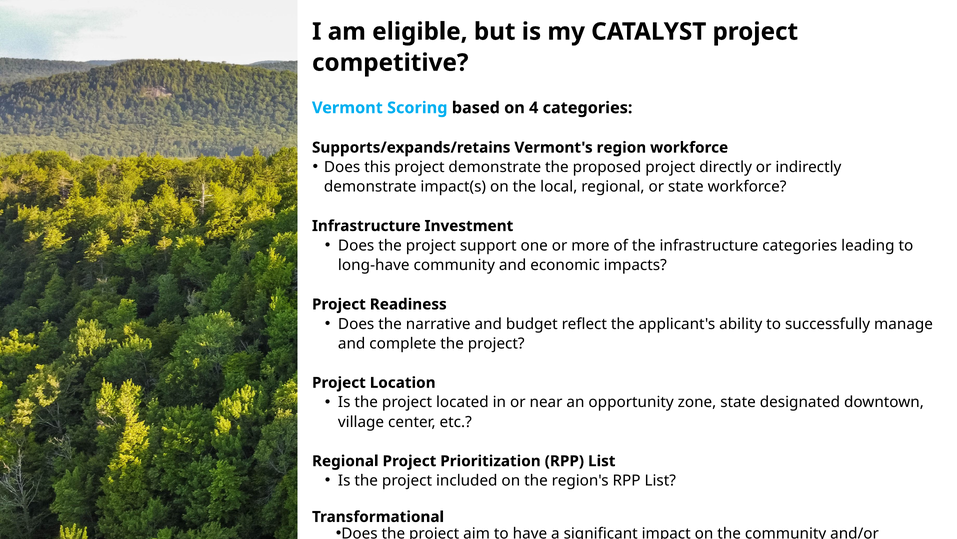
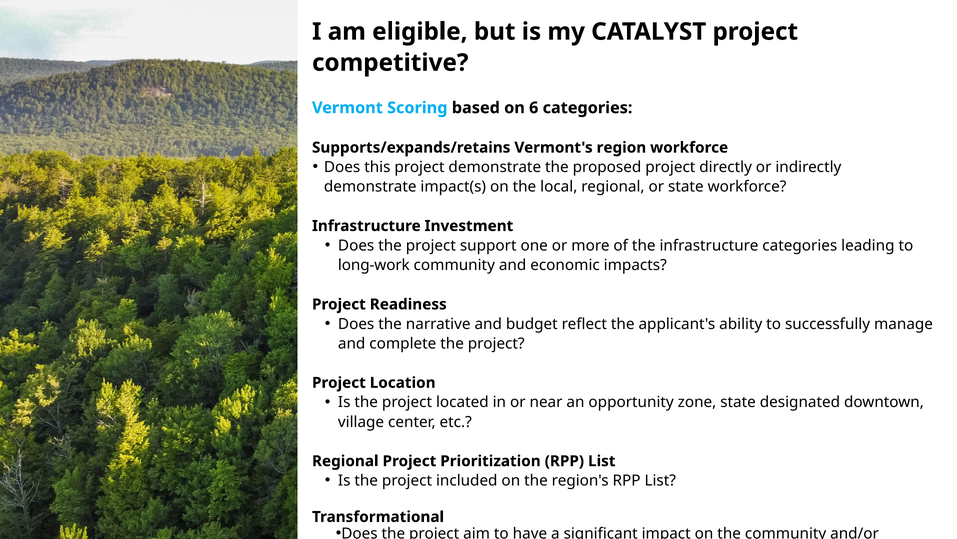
4: 4 -> 6
long-have: long-have -> long-work
